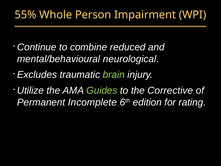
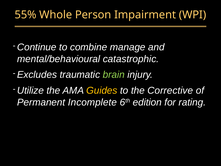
reduced: reduced -> manage
neurological: neurological -> catastrophic
Guides colour: light green -> yellow
